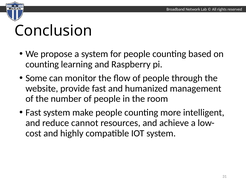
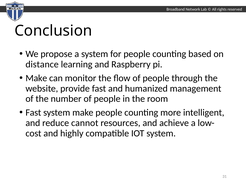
counting at (42, 64): counting -> distance
Some at (36, 78): Some -> Make
